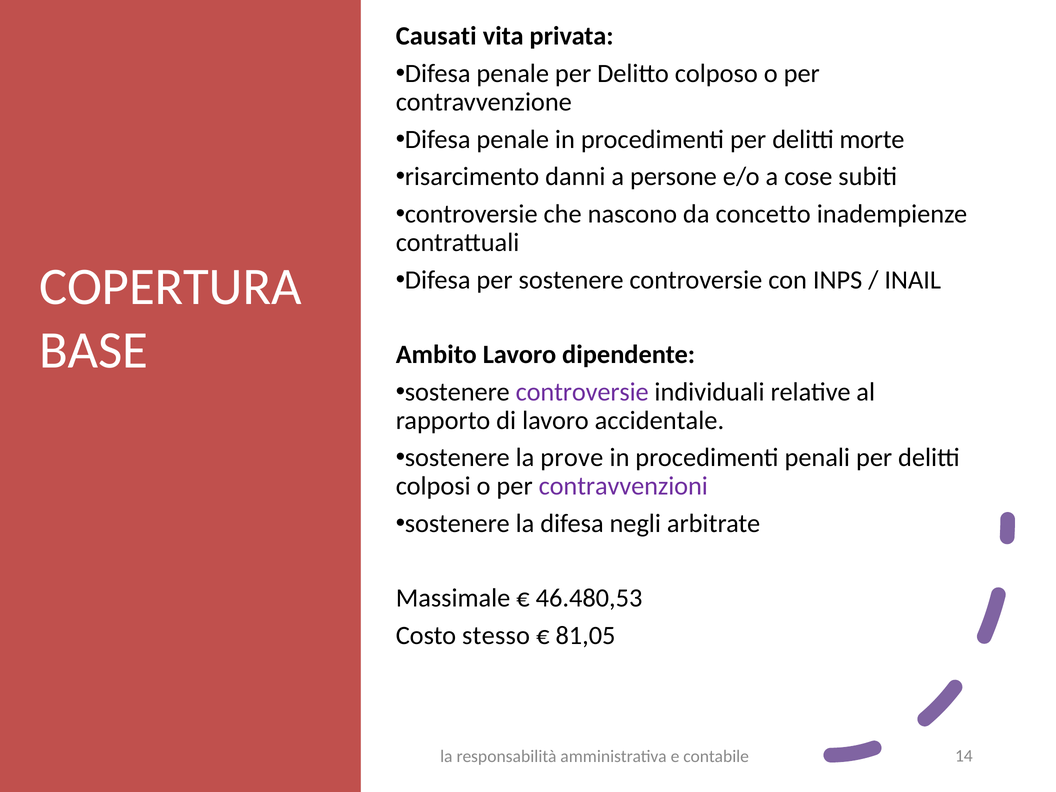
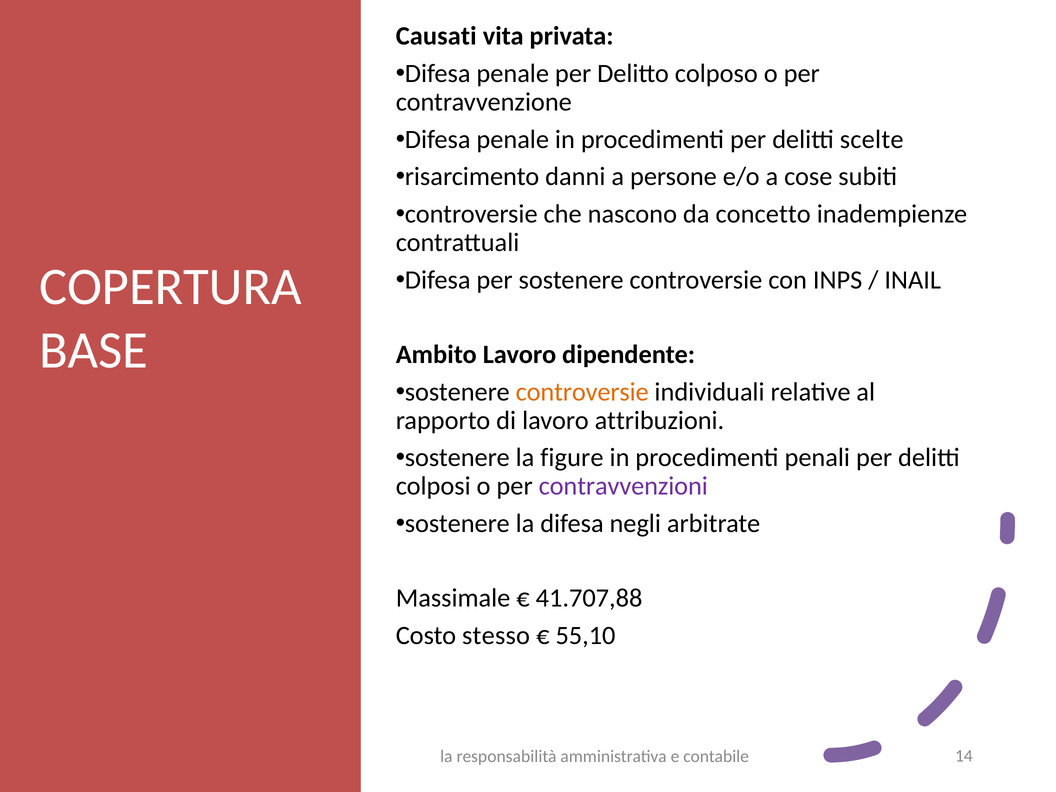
morte: morte -> scelte
controversie at (582, 392) colour: purple -> orange
accidentale: accidentale -> attribuzioni
prove: prove -> figure
46.480,53: 46.480,53 -> 41.707,88
81,05: 81,05 -> 55,10
